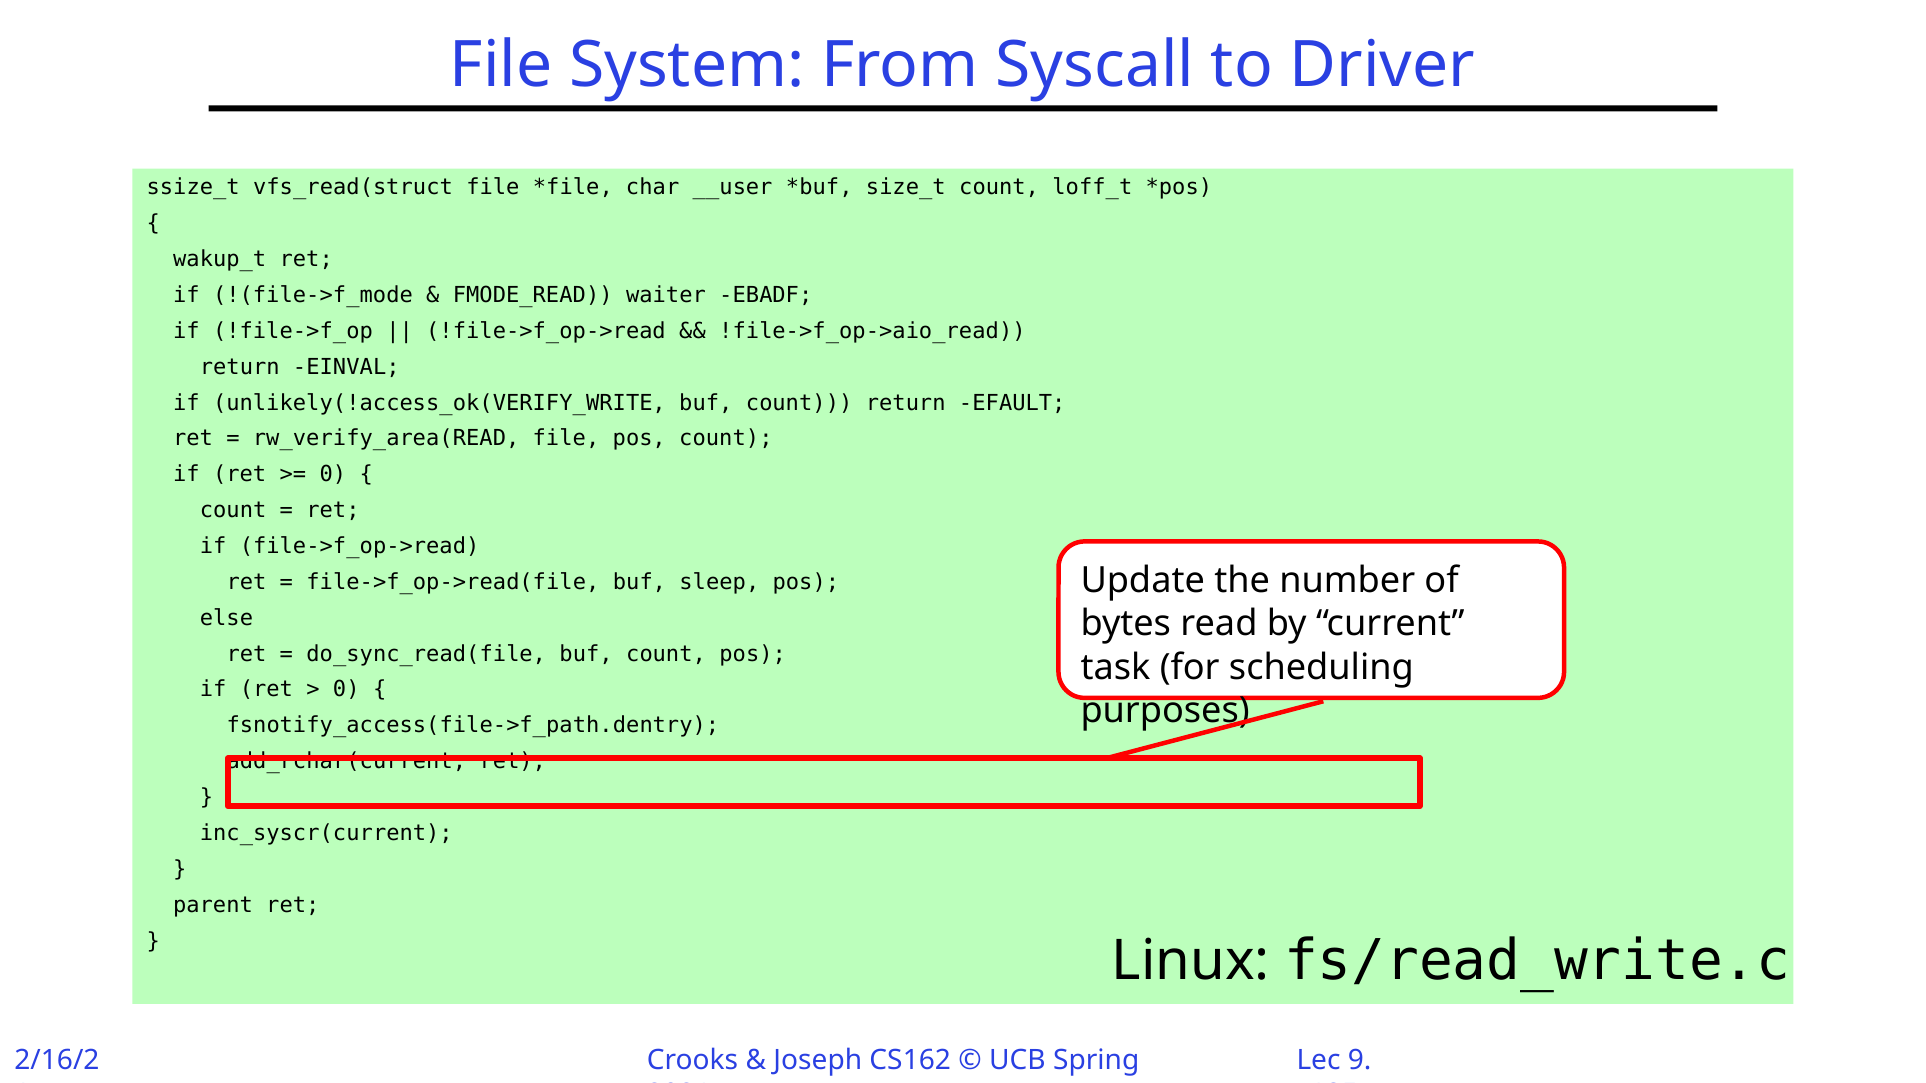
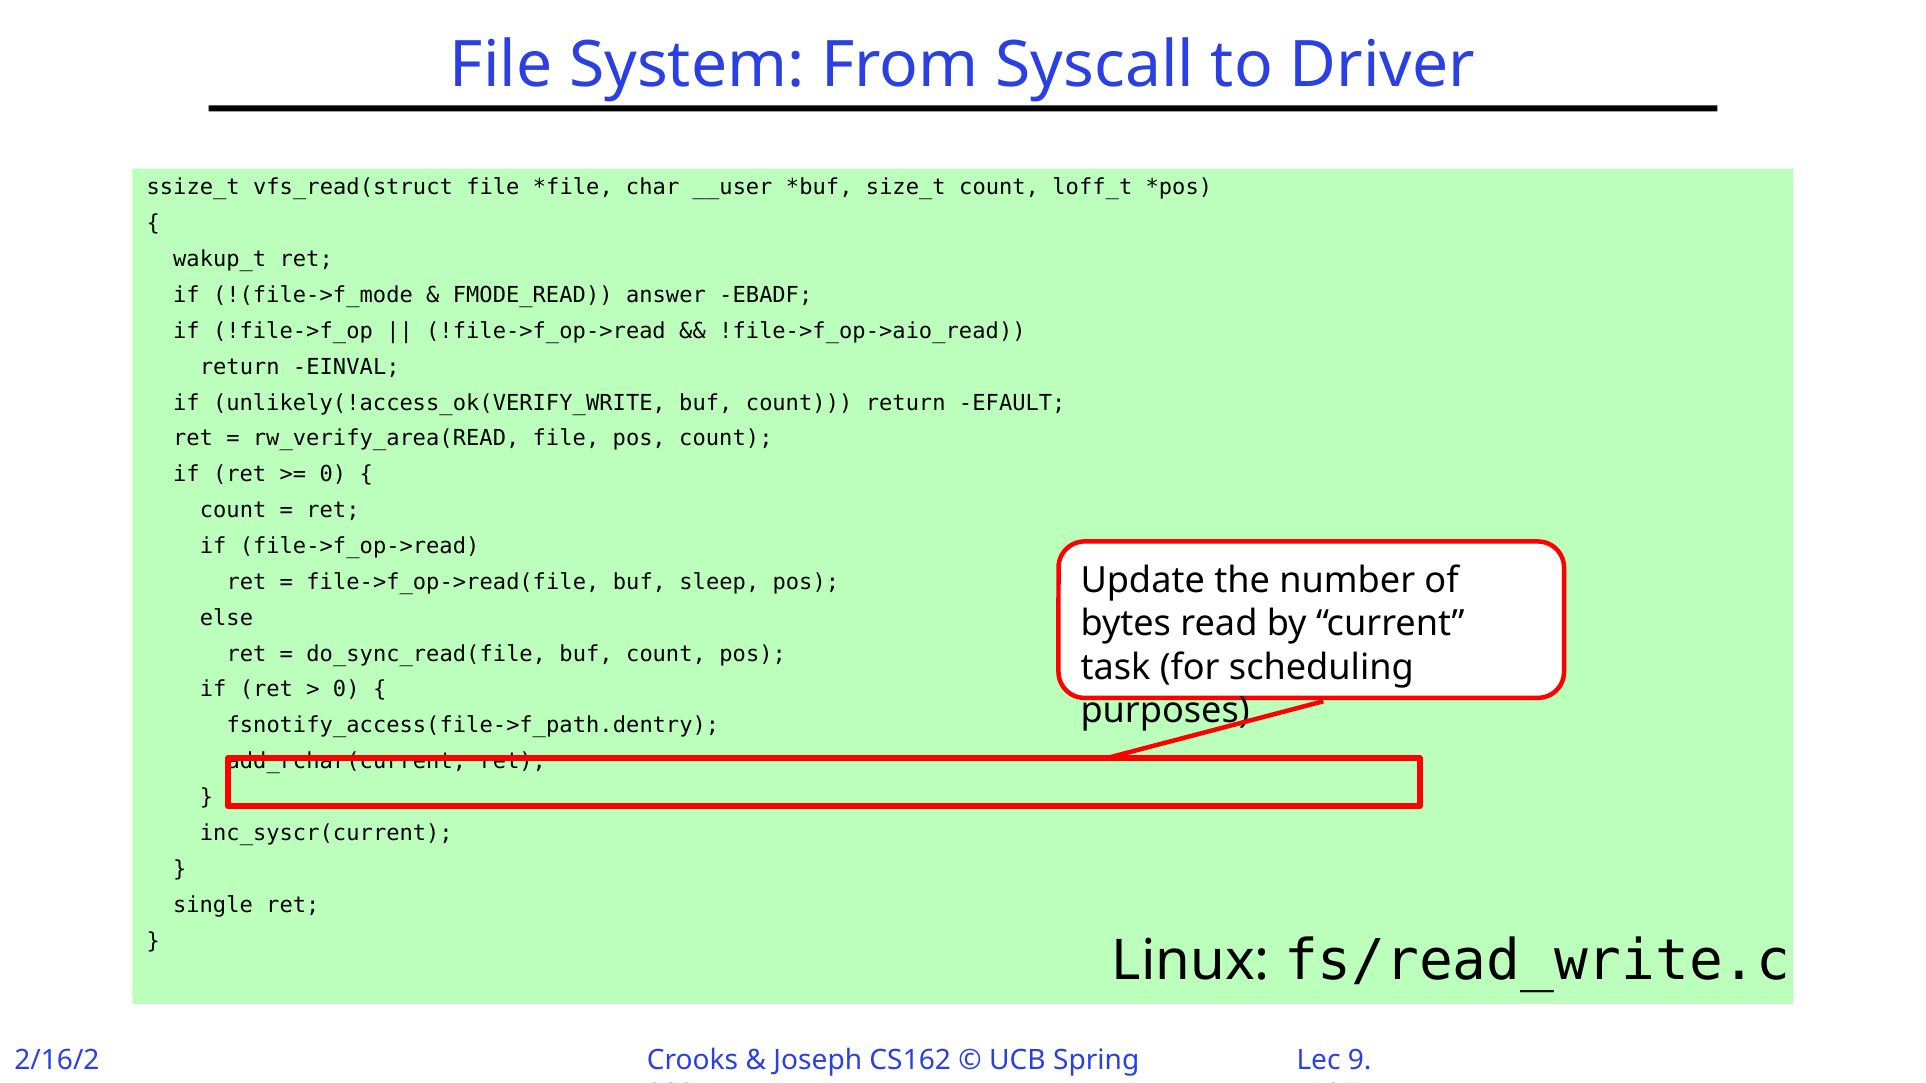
waiter: waiter -> answer
parent: parent -> single
